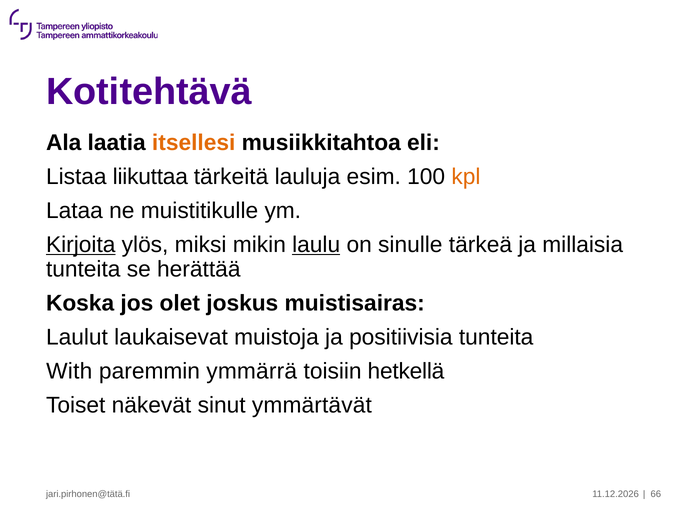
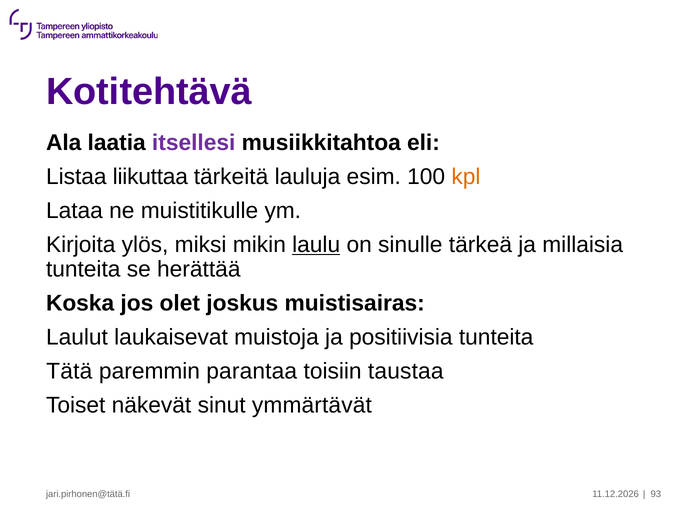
itsellesi colour: orange -> purple
Kirjoita underline: present -> none
With: With -> Tätä
ymmärrä: ymmärrä -> parantaa
hetkellä: hetkellä -> taustaa
66: 66 -> 93
